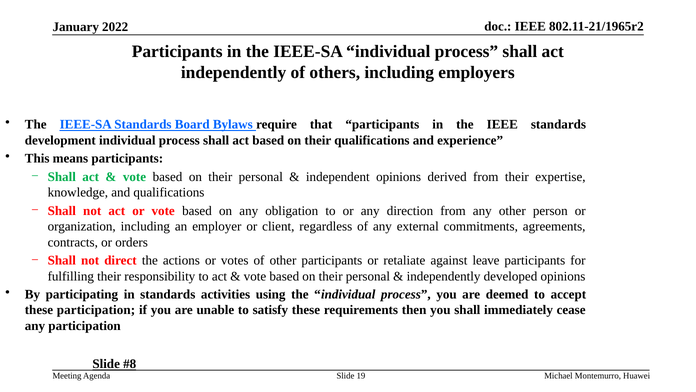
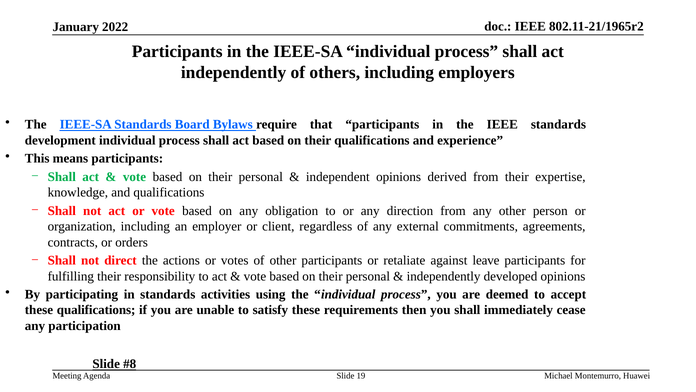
these participation: participation -> qualifications
